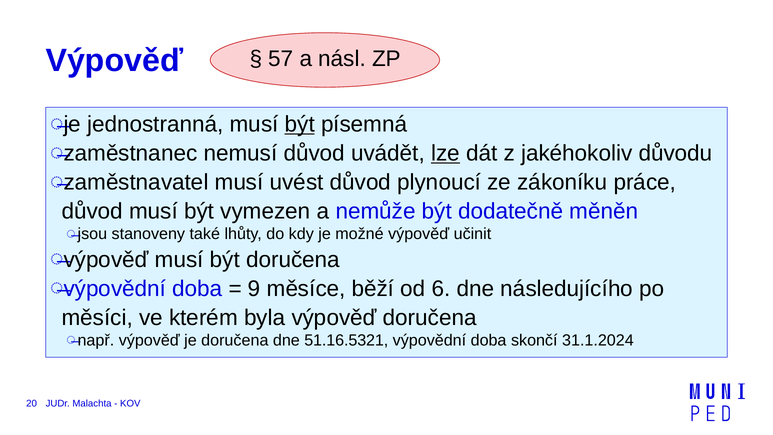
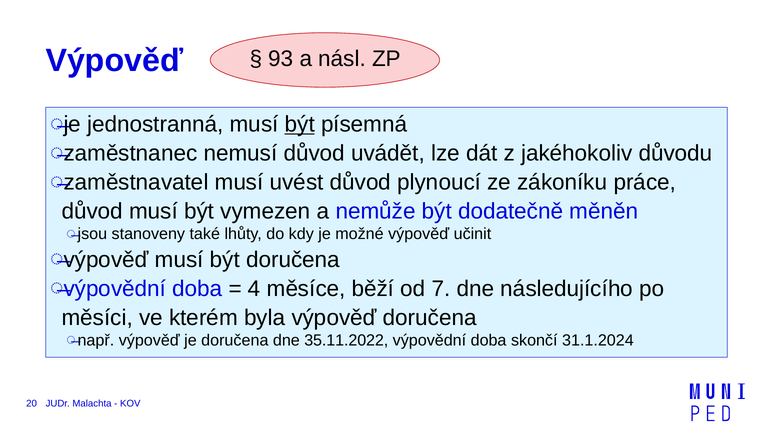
57: 57 -> 93
lze underline: present -> none
9: 9 -> 4
6: 6 -> 7
51.16.5321: 51.16.5321 -> 35.11.2022
